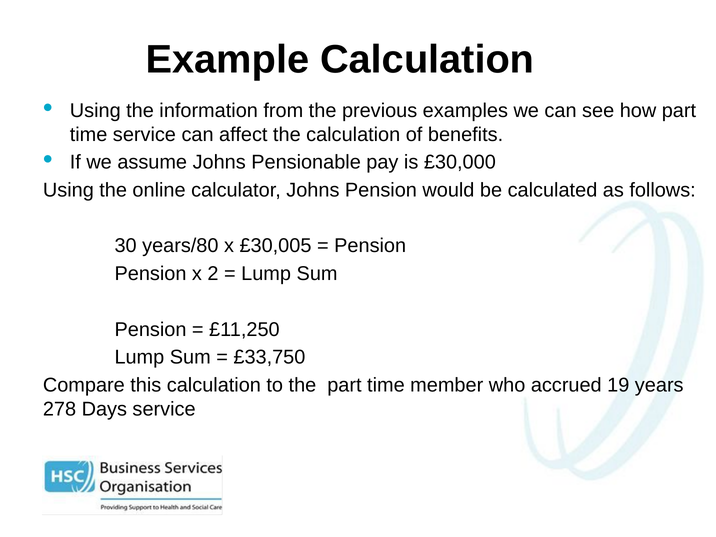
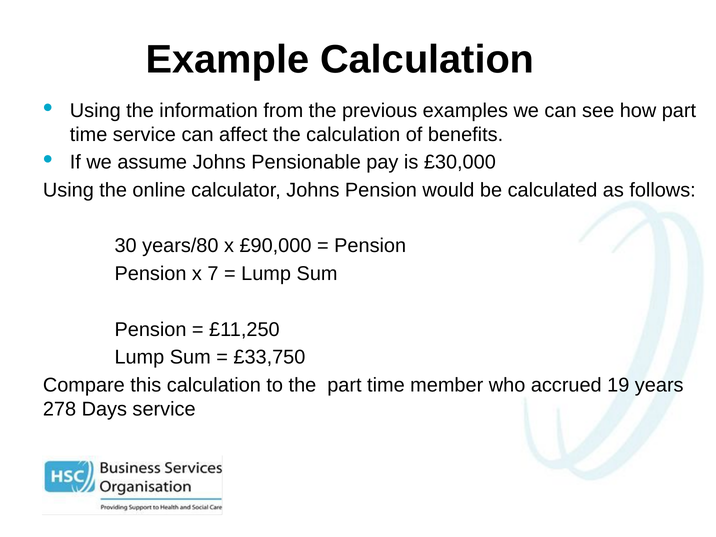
£30,005: £30,005 -> £90,000
2: 2 -> 7
